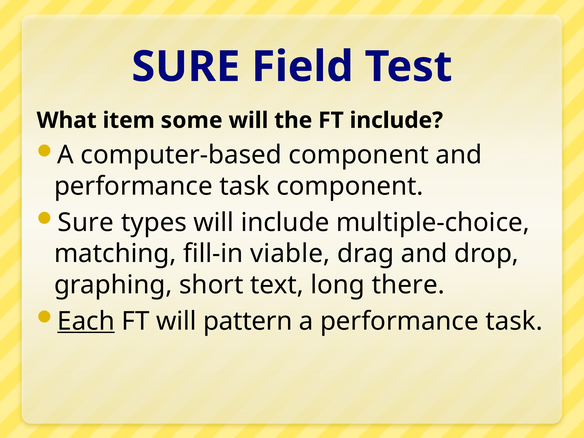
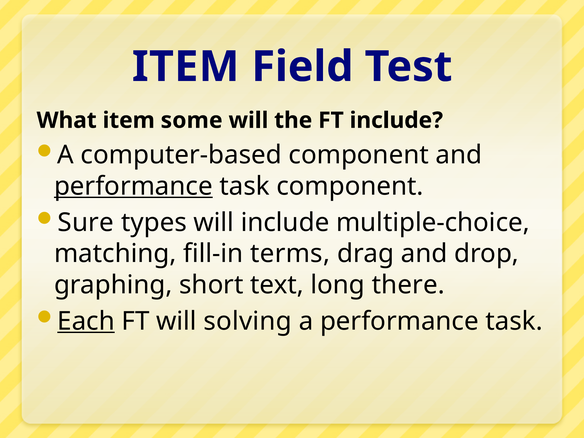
SURE at (186, 67): SURE -> ITEM
performance at (133, 186) underline: none -> present
viable: viable -> terms
pattern: pattern -> solving
